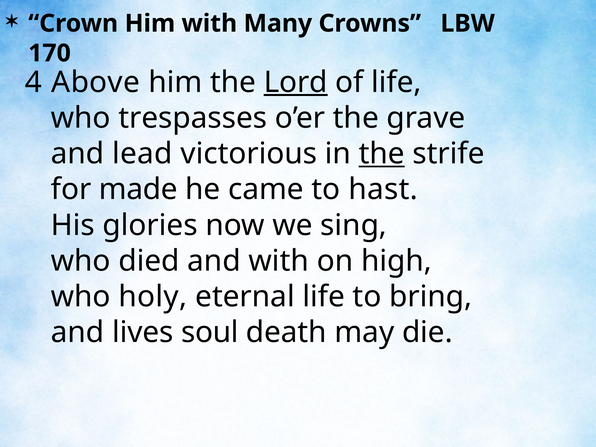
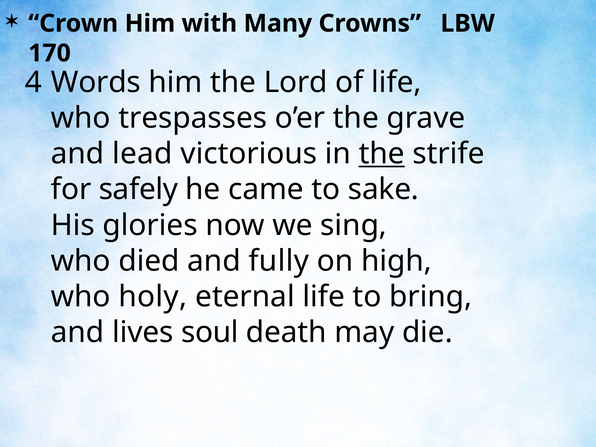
Above: Above -> Words
Lord underline: present -> none
made: made -> safely
hast: hast -> sake
and with: with -> fully
